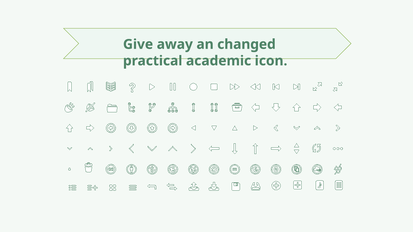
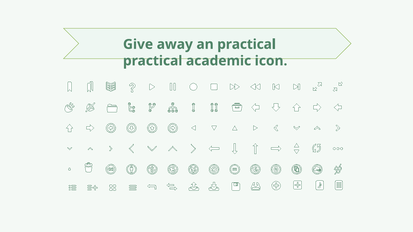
an changed: changed -> practical
